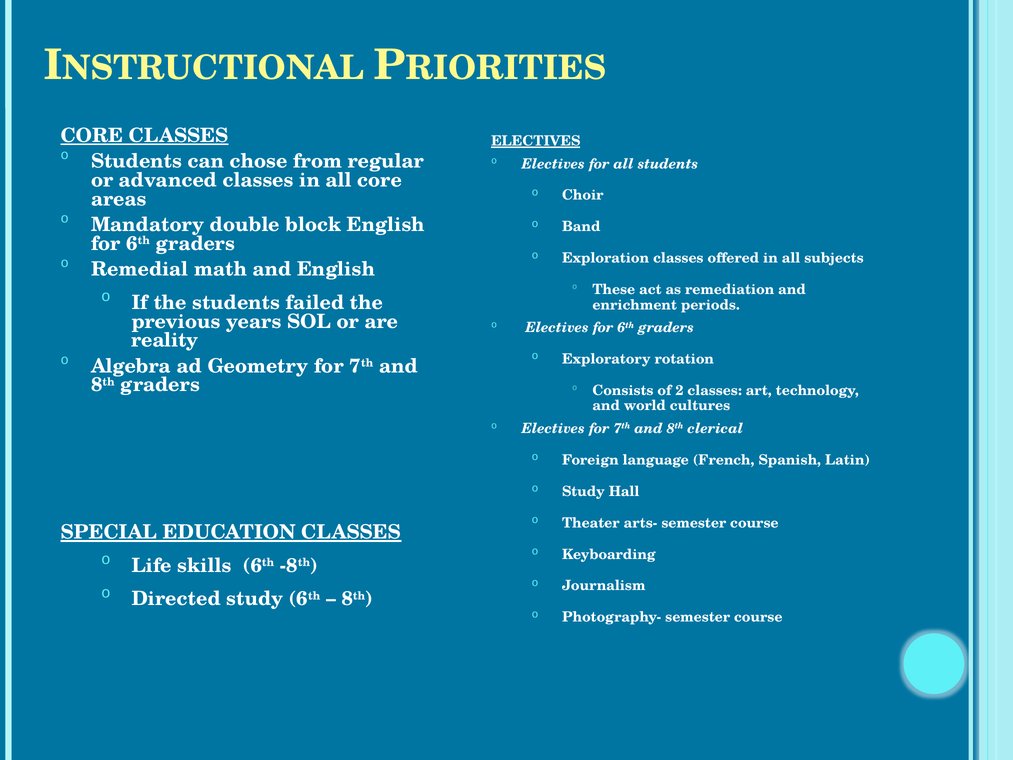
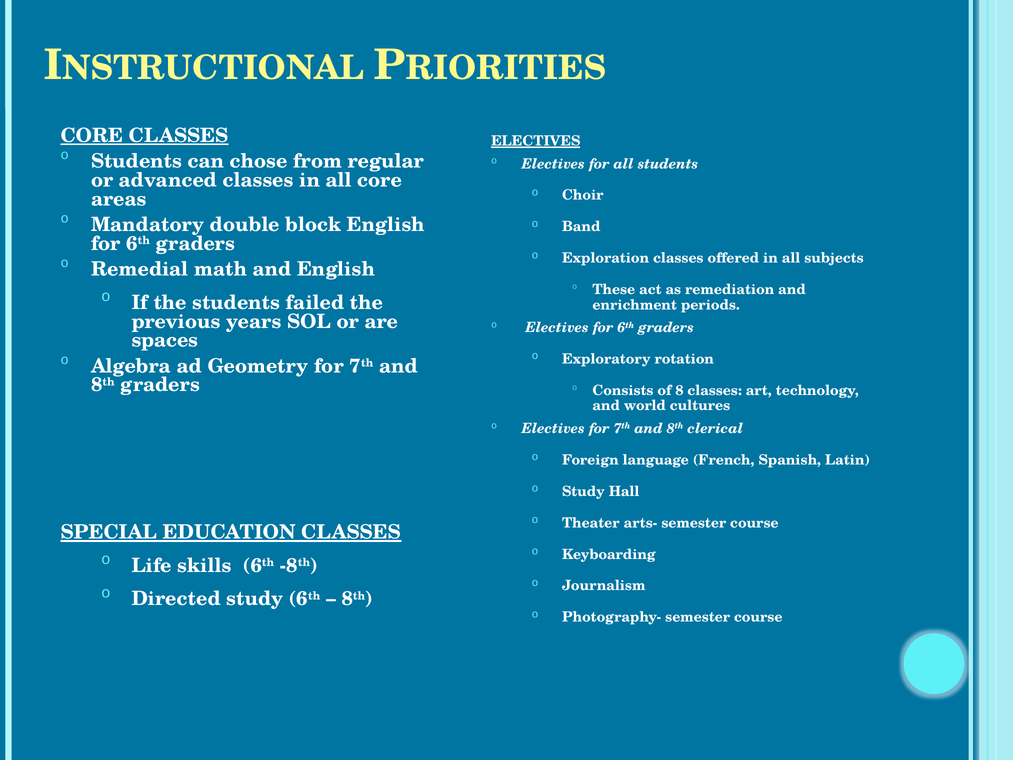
reality: reality -> spaces
2: 2 -> 8
